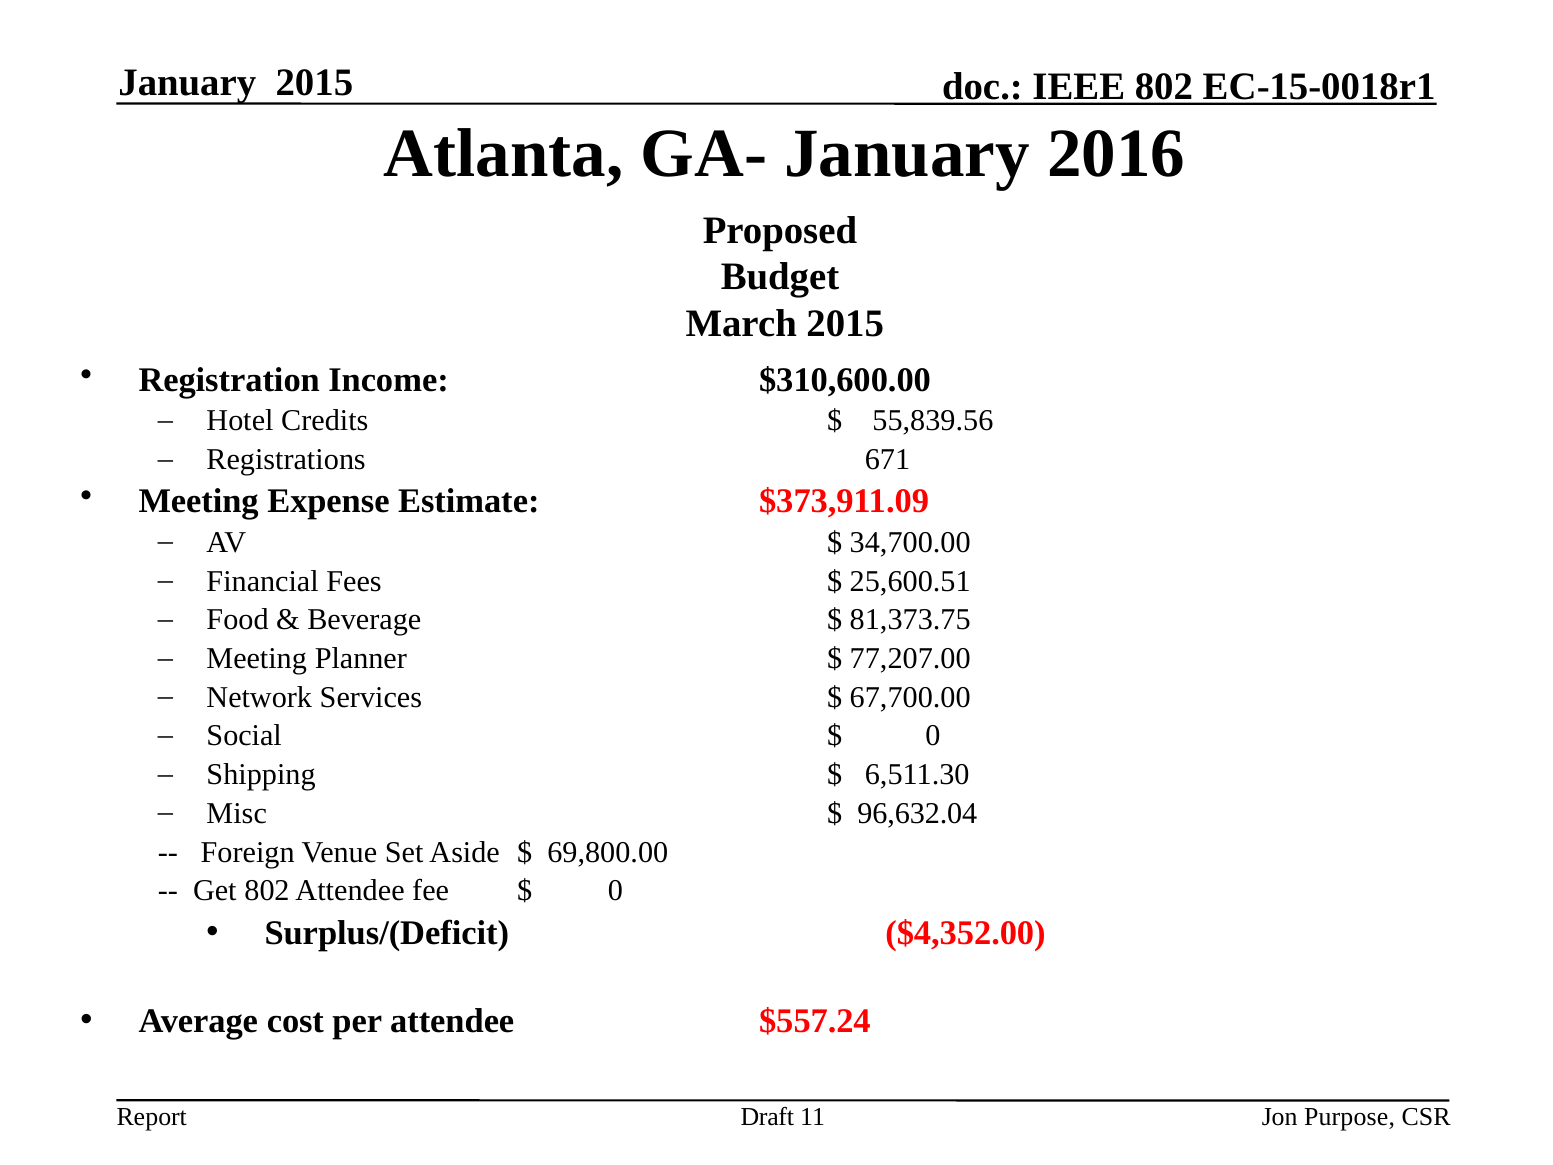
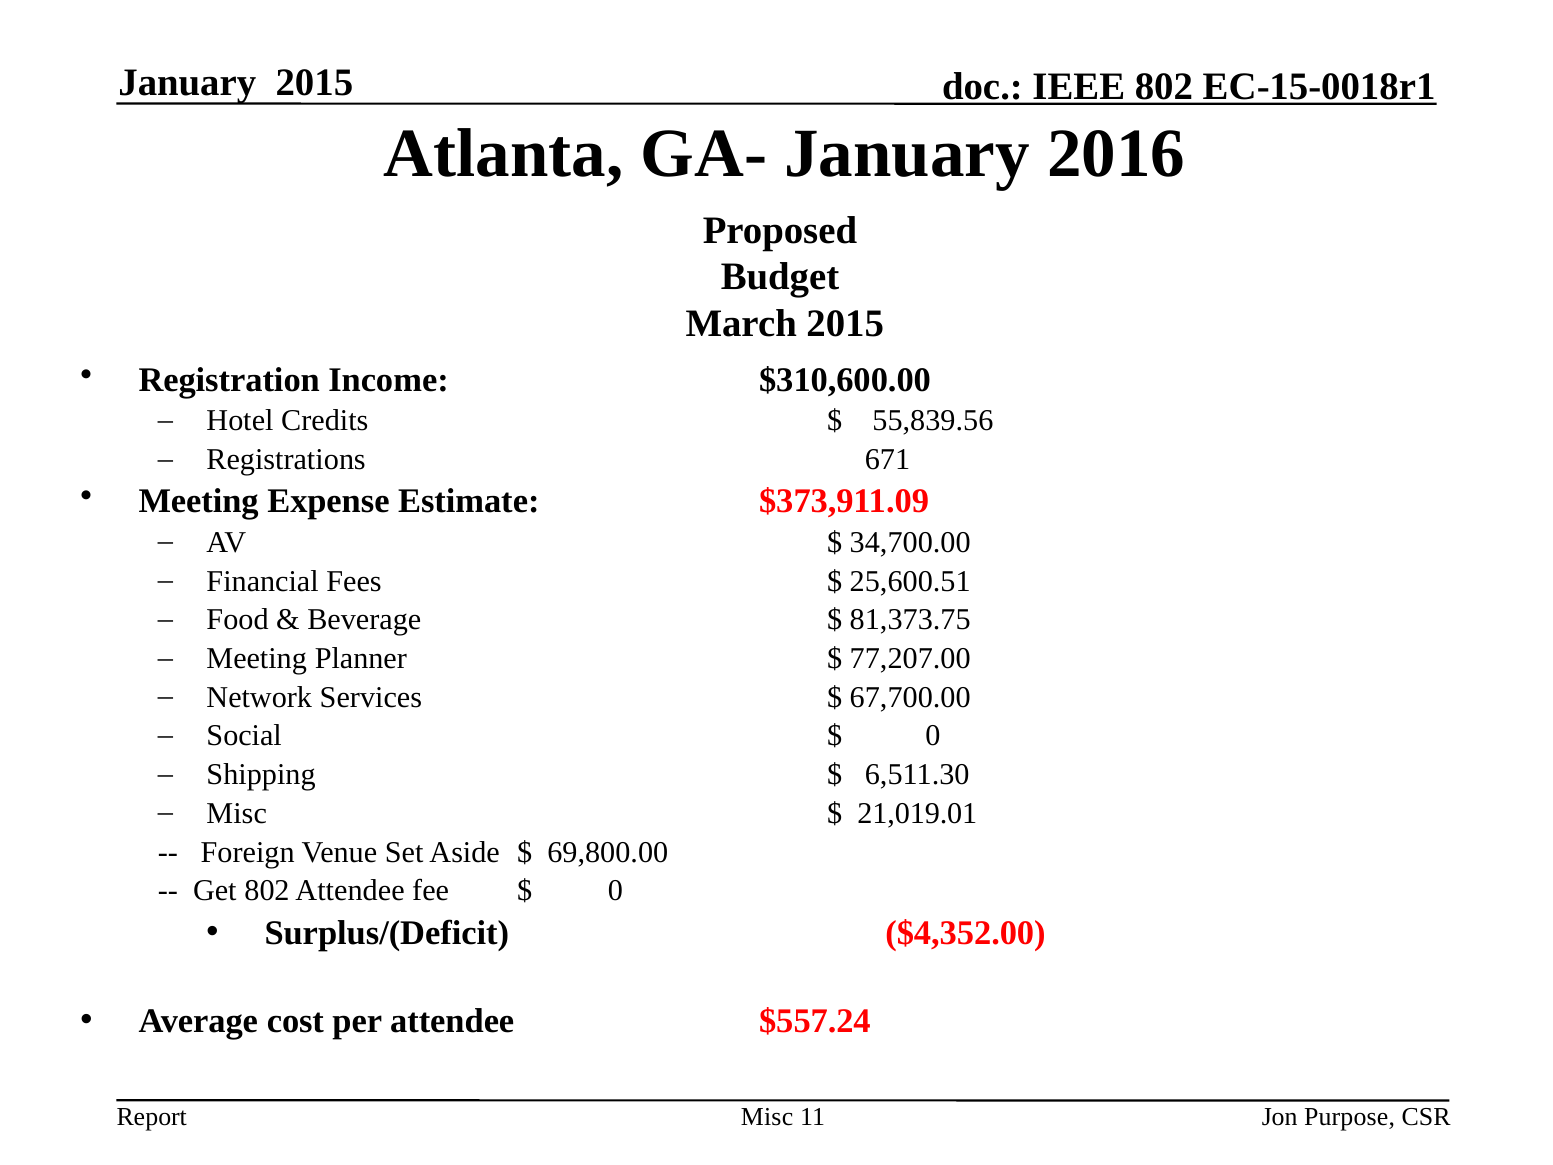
96,632.04: 96,632.04 -> 21,019.01
Draft at (767, 1117): Draft -> Misc
